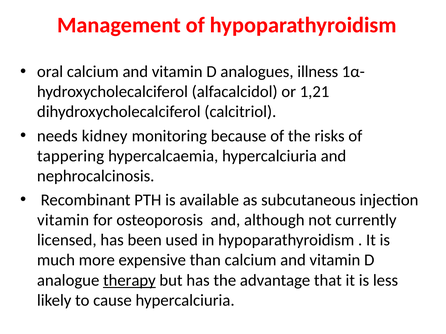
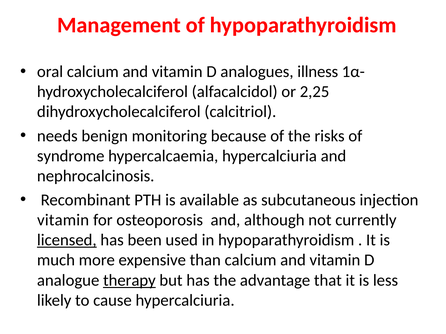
1,21: 1,21 -> 2,25
kidney: kidney -> benign
tappering: tappering -> syndrome
licensed underline: none -> present
